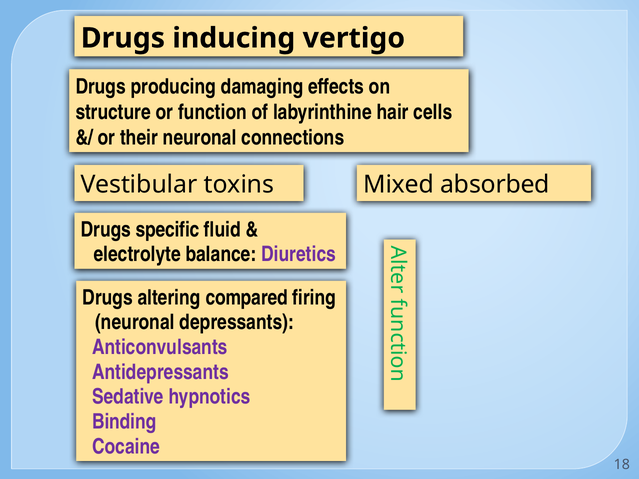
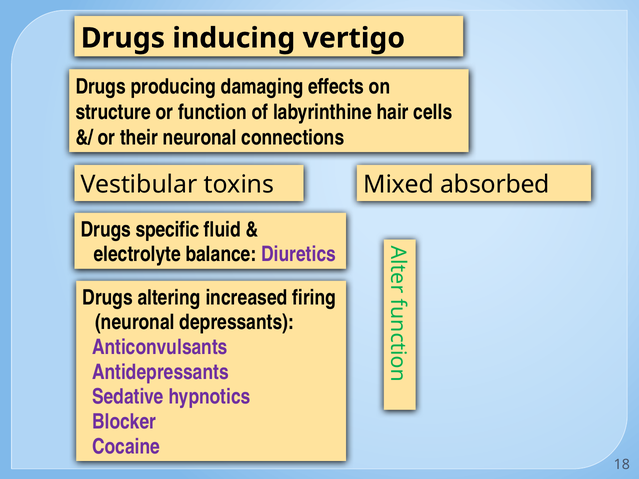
compared: compared -> increased
Binding: Binding -> Blocker
